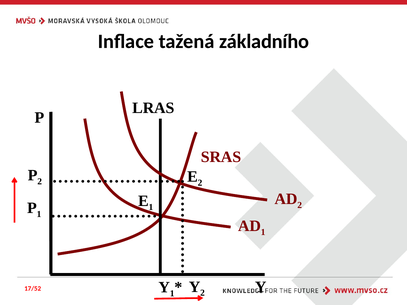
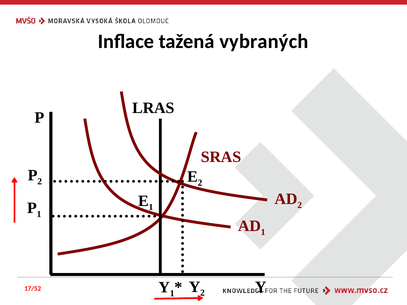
základního: základního -> vybraných
